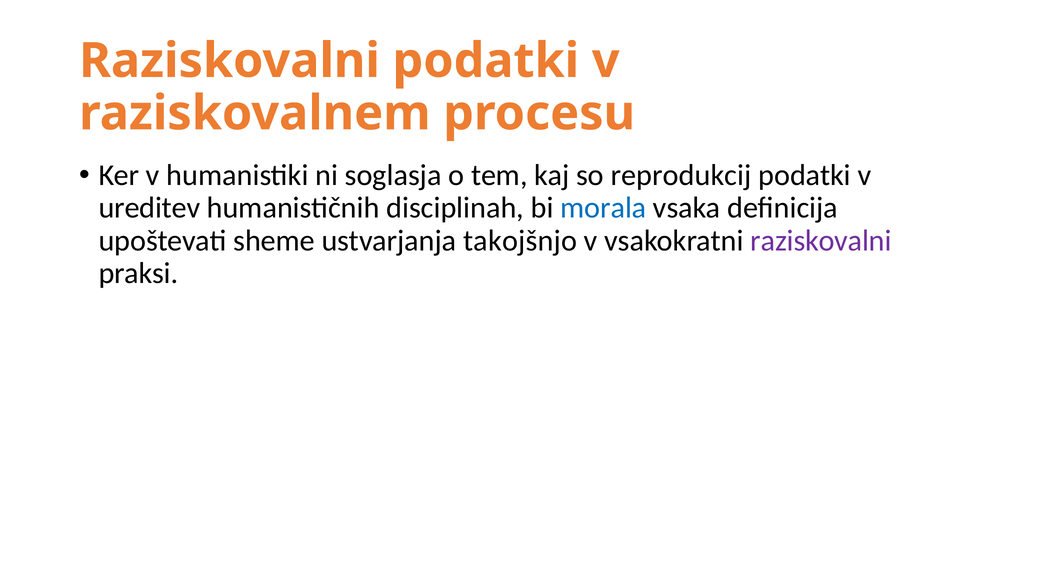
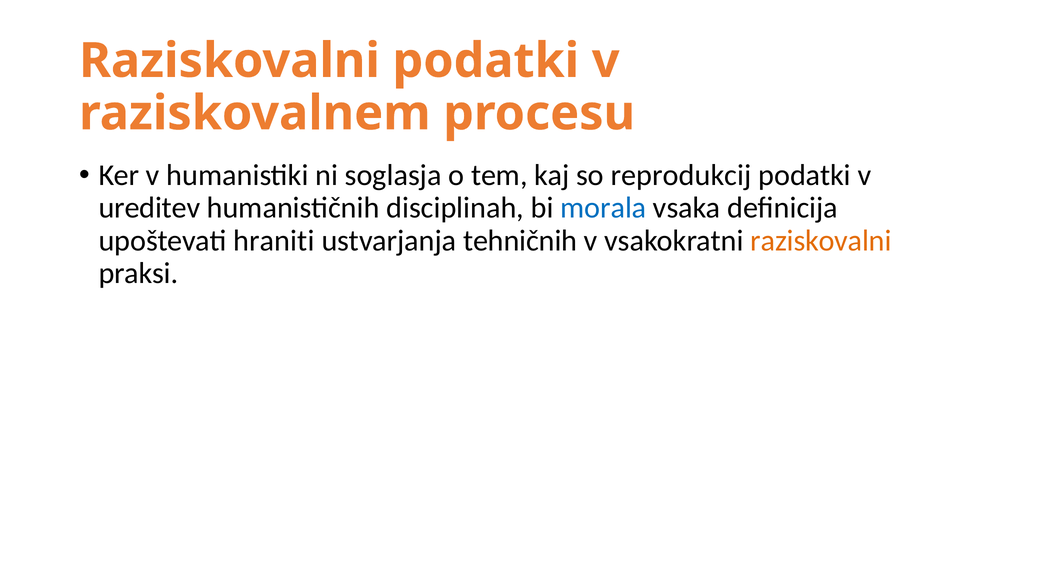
sheme: sheme -> hraniti
takojšnjo: takojšnjo -> tehničnih
raziskovalni at (821, 241) colour: purple -> orange
